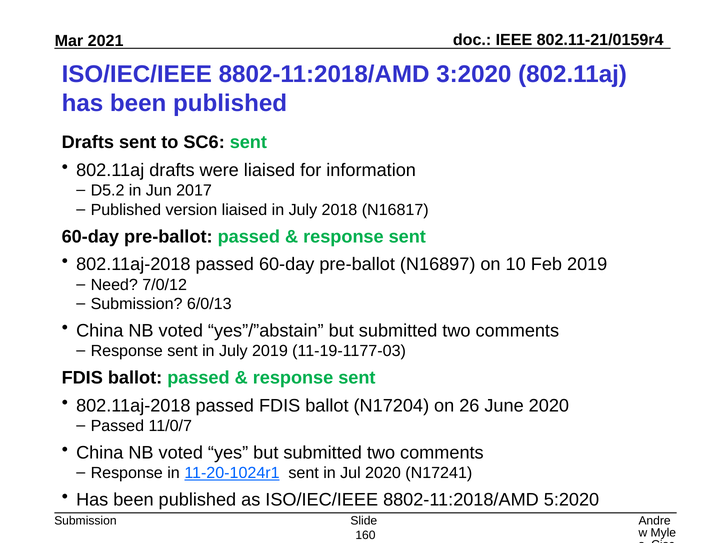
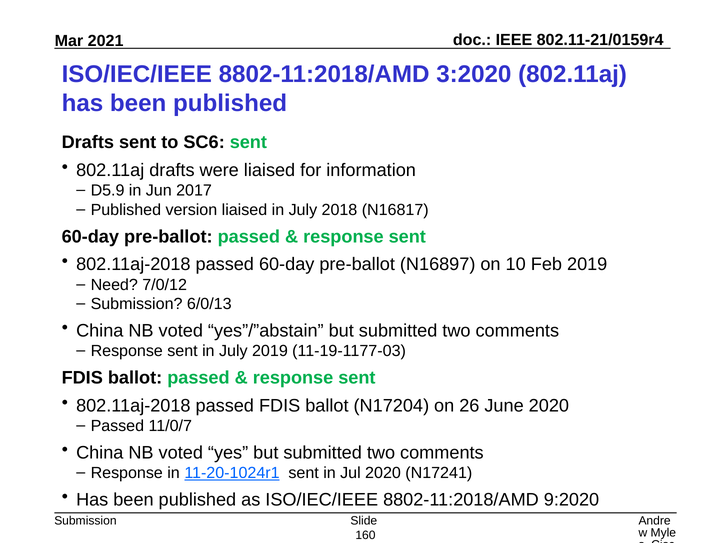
D5.2: D5.2 -> D5.9
5:2020: 5:2020 -> 9:2020
